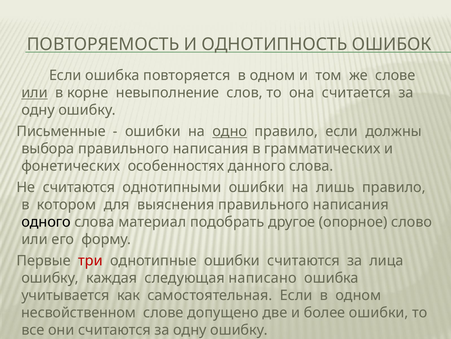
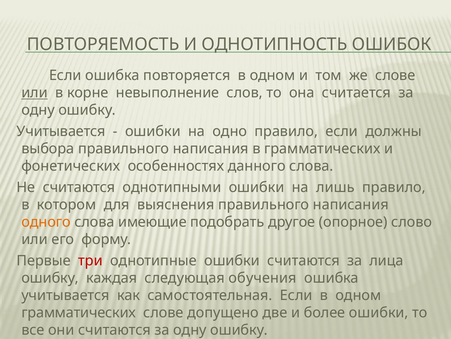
Письменные at (61, 131): Письменные -> Учитывается
одно underline: present -> none
одного colour: black -> orange
материал: материал -> имеющие
написано: написано -> обучения
несвойственном at (79, 312): несвойственном -> грамматических
